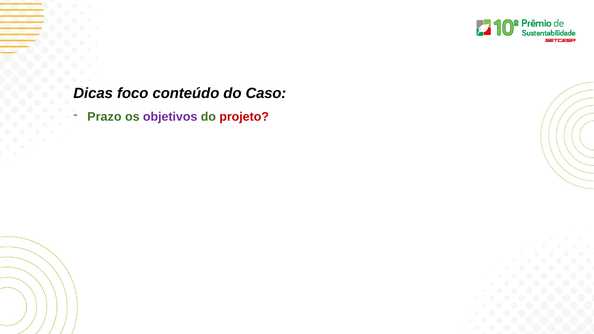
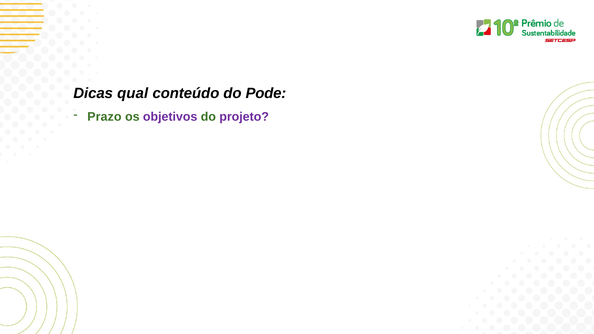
foco: foco -> qual
Caso: Caso -> Pode
projeto colour: red -> purple
